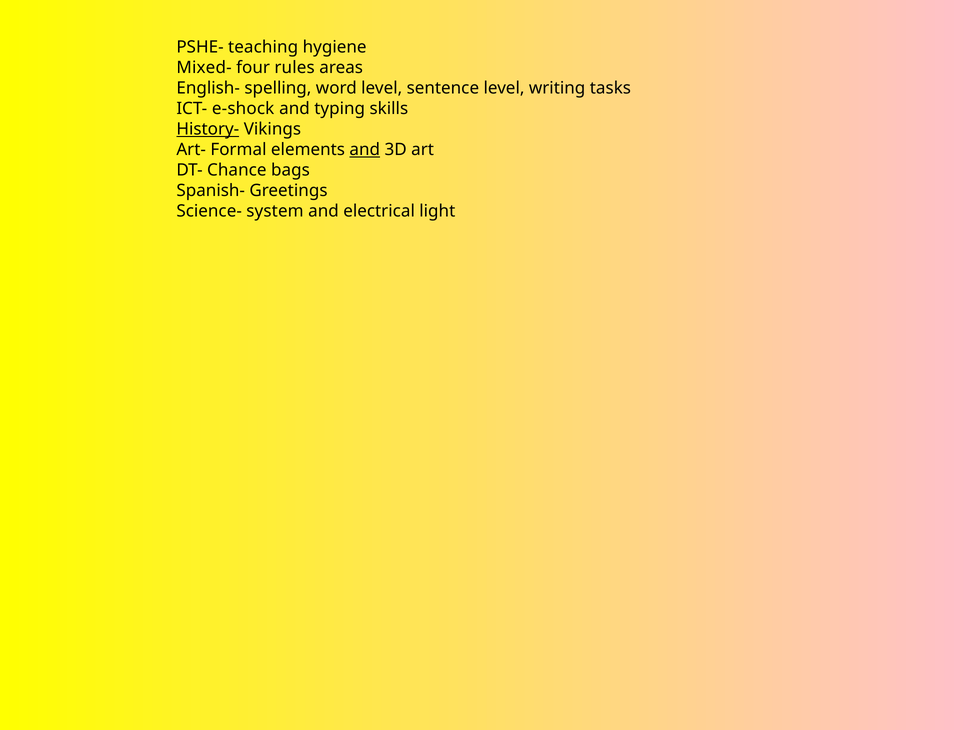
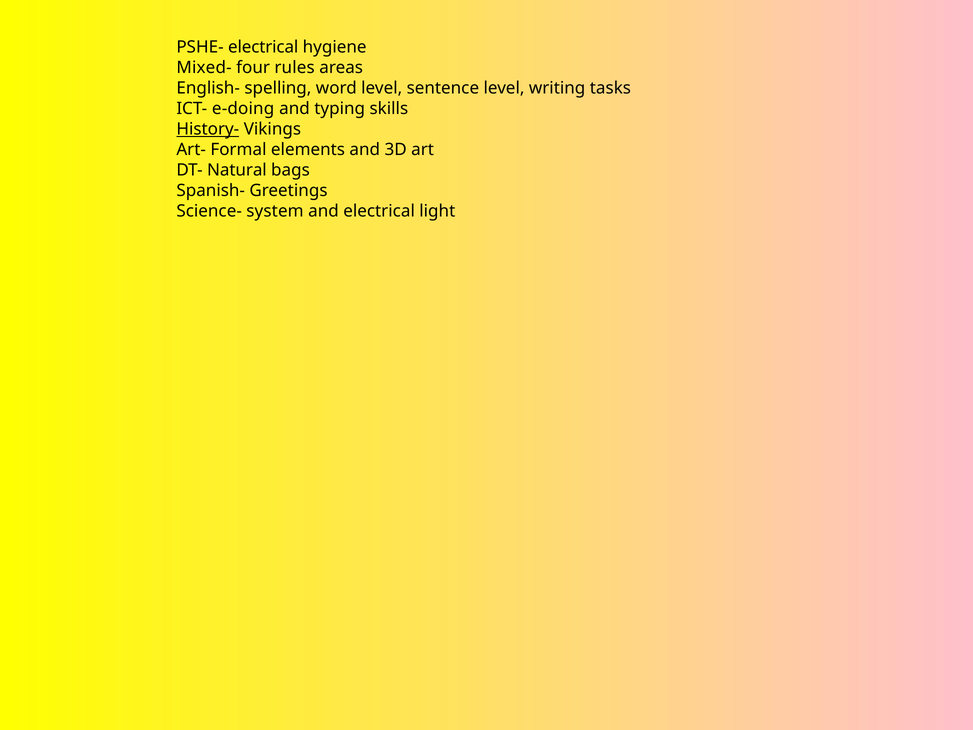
PSHE- teaching: teaching -> electrical
e-shock: e-shock -> e-doing
and at (365, 150) underline: present -> none
Chance: Chance -> Natural
